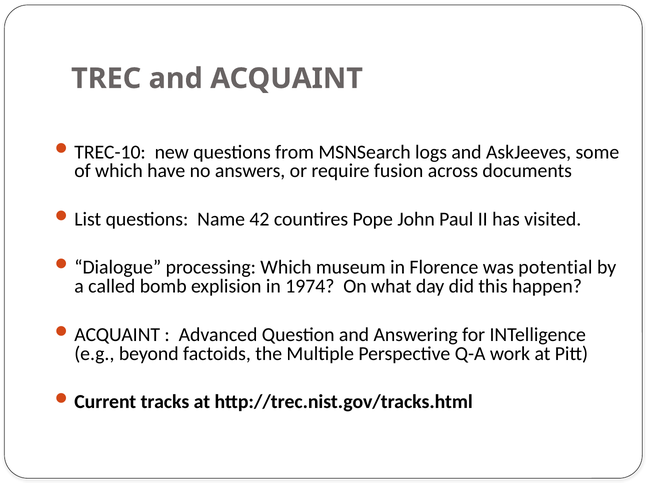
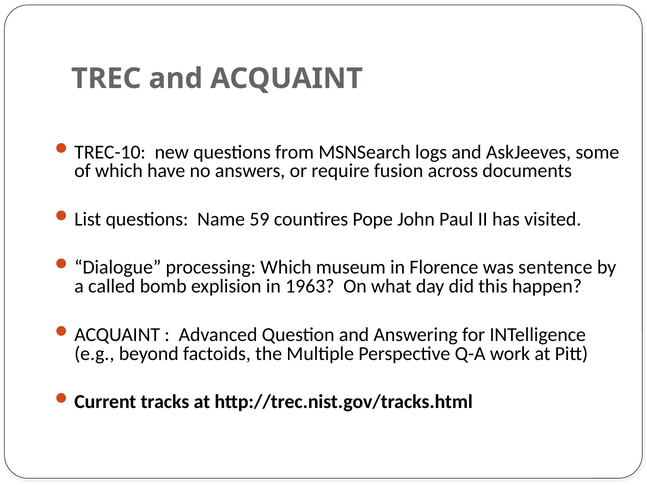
42: 42 -> 59
potential: potential -> sentence
1974: 1974 -> 1963
